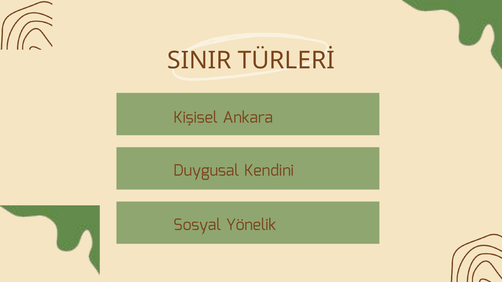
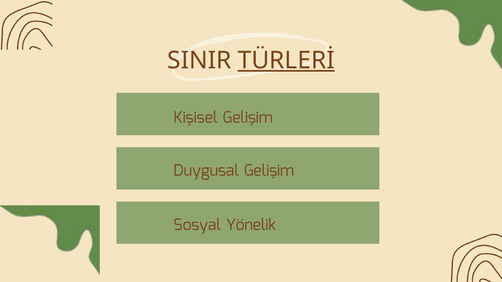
TÜRLERİ underline: none -> present
Kişisel Ankara: Ankara -> Gelişim
Duygusal Kendini: Kendini -> Gelişim
